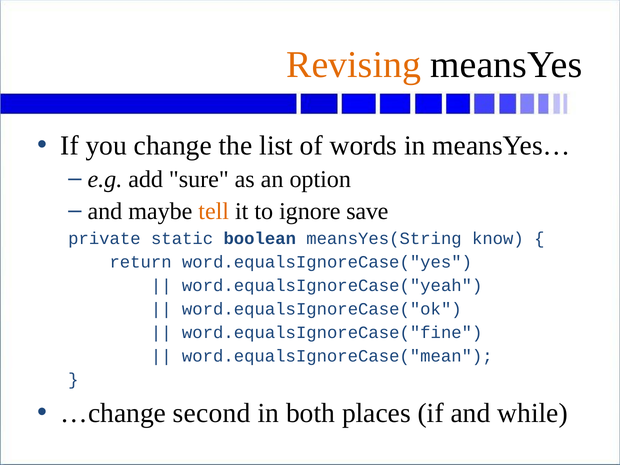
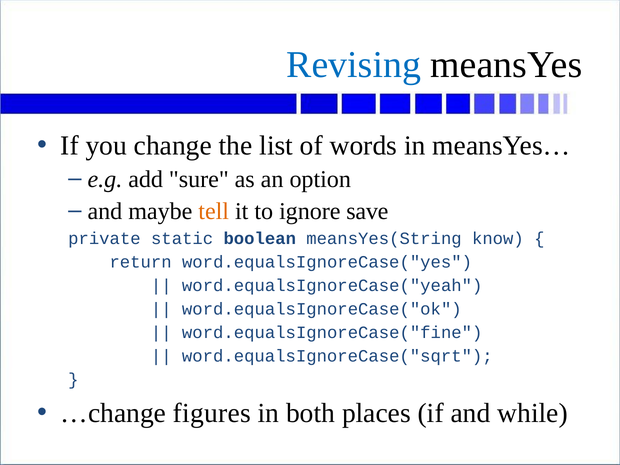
Revising colour: orange -> blue
word.equalsIgnoreCase("mean: word.equalsIgnoreCase("mean -> word.equalsIgnoreCase("sqrt
second: second -> figures
